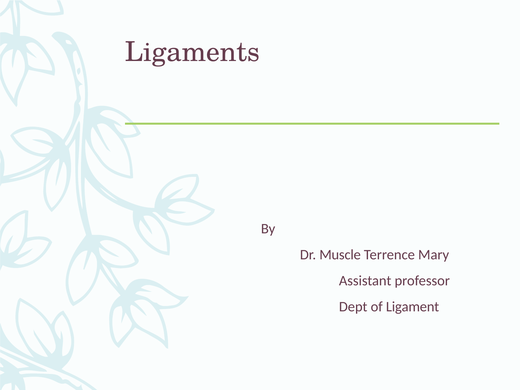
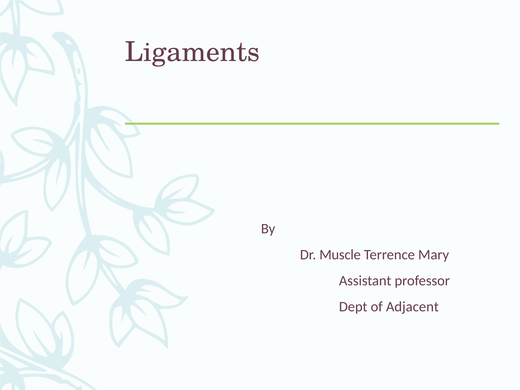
Ligament: Ligament -> Adjacent
